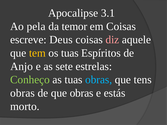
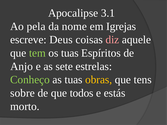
temor: temor -> nome
em Coisas: Coisas -> Igrejas
tem colour: yellow -> light green
obras at (99, 80) colour: light blue -> yellow
obras at (22, 93): obras -> sobre
que obras: obras -> todos
